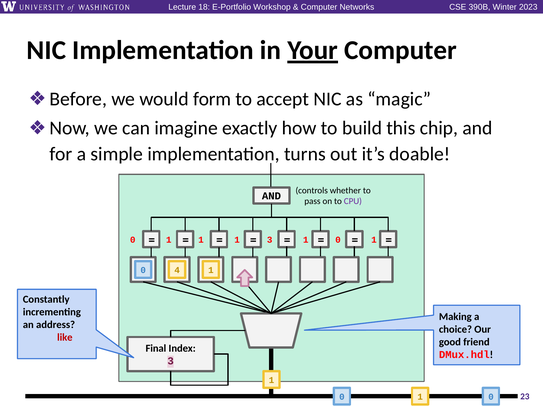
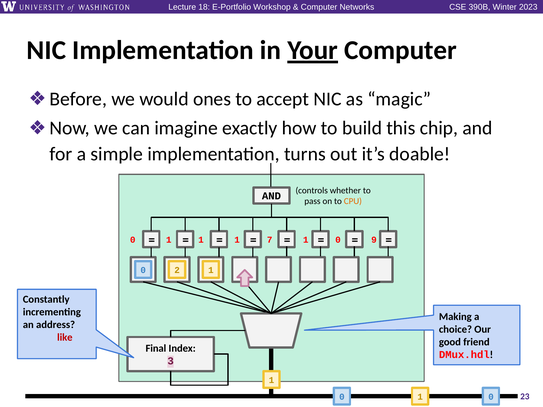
form: form -> ones
CPU colour: purple -> orange
1 3: 3 -> 7
1 0 1: 1 -> 9
4: 4 -> 2
